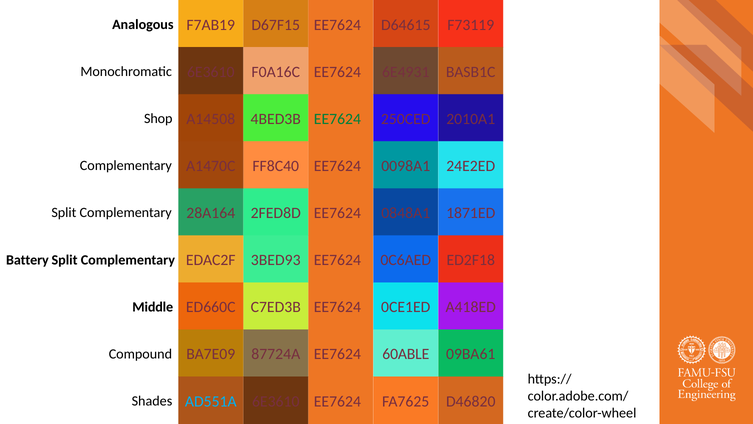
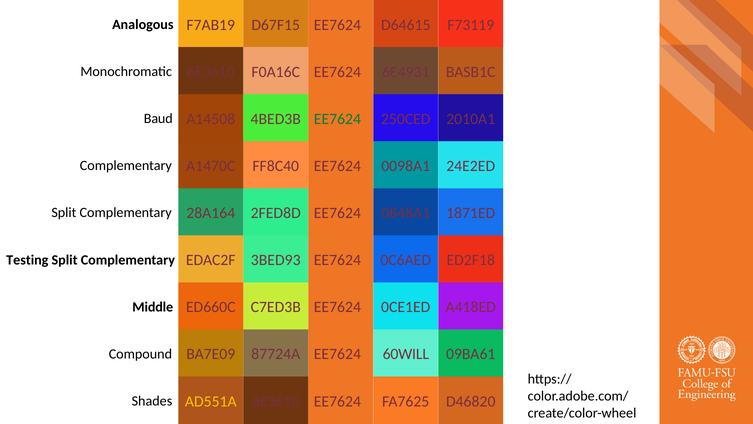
Shop: Shop -> Baud
Battery: Battery -> Testing
60ABLE: 60ABLE -> 60WILL
AD551A colour: light blue -> yellow
